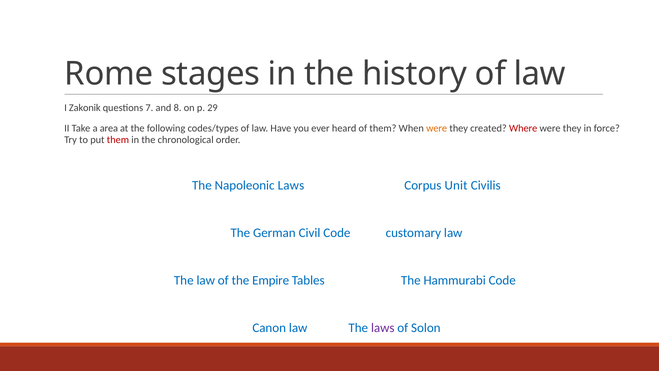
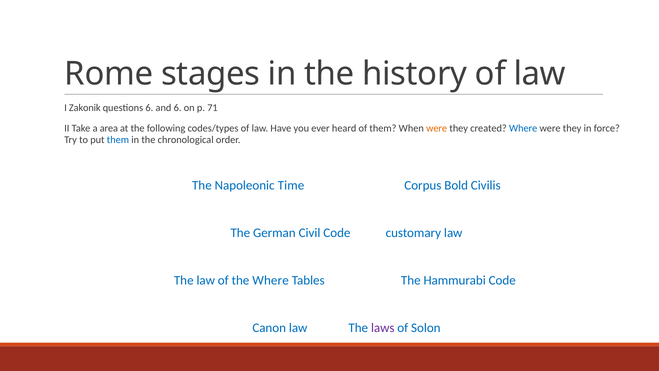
questions 7: 7 -> 6
and 8: 8 -> 6
29: 29 -> 71
Where at (523, 128) colour: red -> blue
them at (118, 140) colour: red -> blue
Napoleonic Laws: Laws -> Time
Unit: Unit -> Bold
the Empire: Empire -> Where
